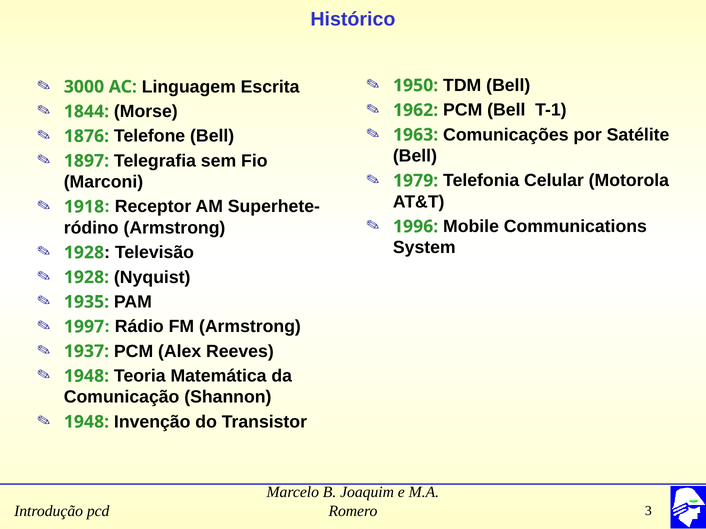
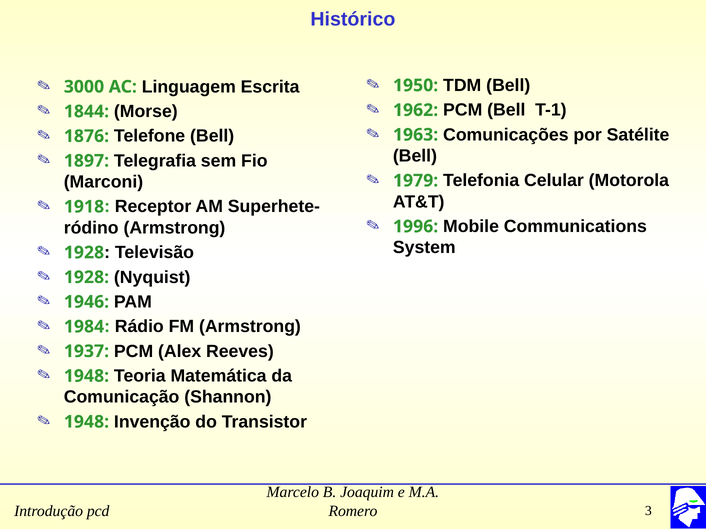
1935: 1935 -> 1946
1997: 1997 -> 1984
